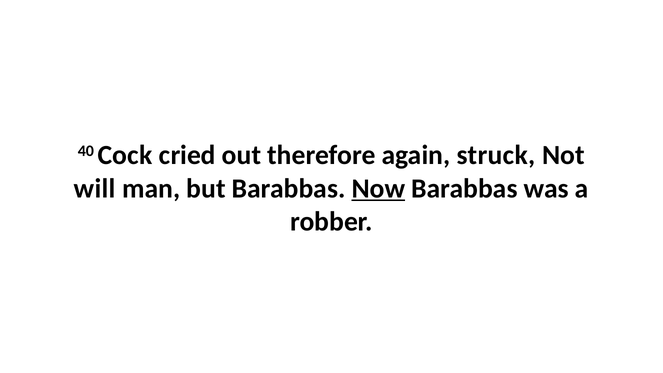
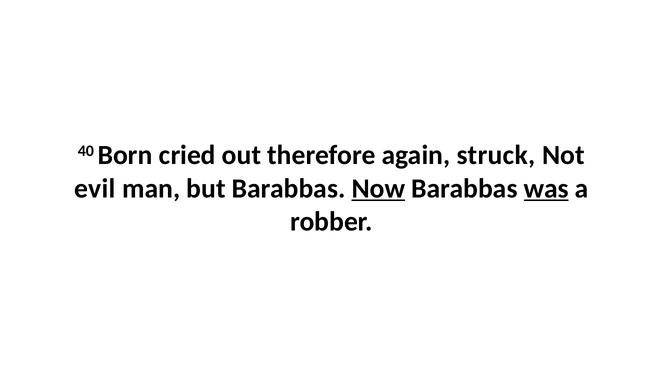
Cock: Cock -> Born
will: will -> evil
was underline: none -> present
